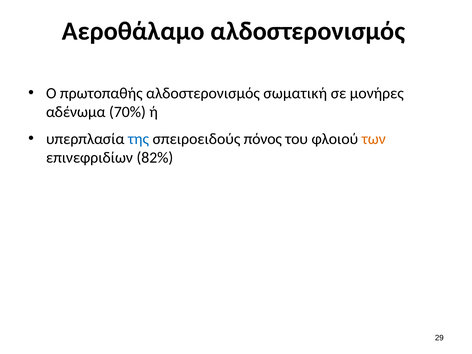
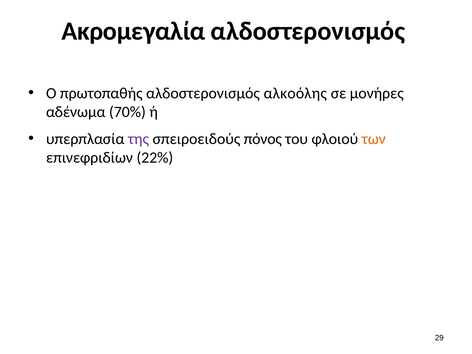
Αεροθάλαμο: Αεροθάλαμο -> Ακρομεγαλία
σωματική: σωματική -> αλκοόλης
της colour: blue -> purple
82%: 82% -> 22%
